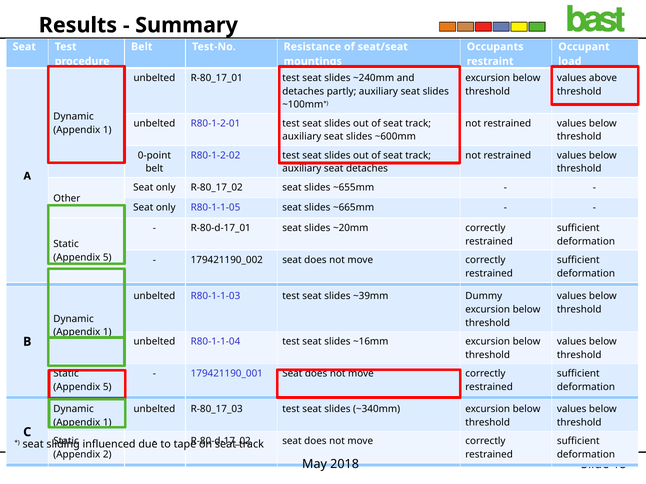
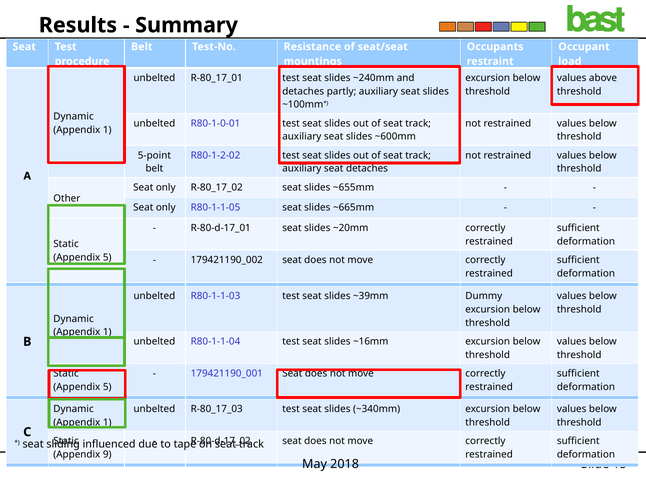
R80-1-2-01: R80-1-2-01 -> R80-1-0-01
0-point: 0-point -> 5-point
2: 2 -> 9
